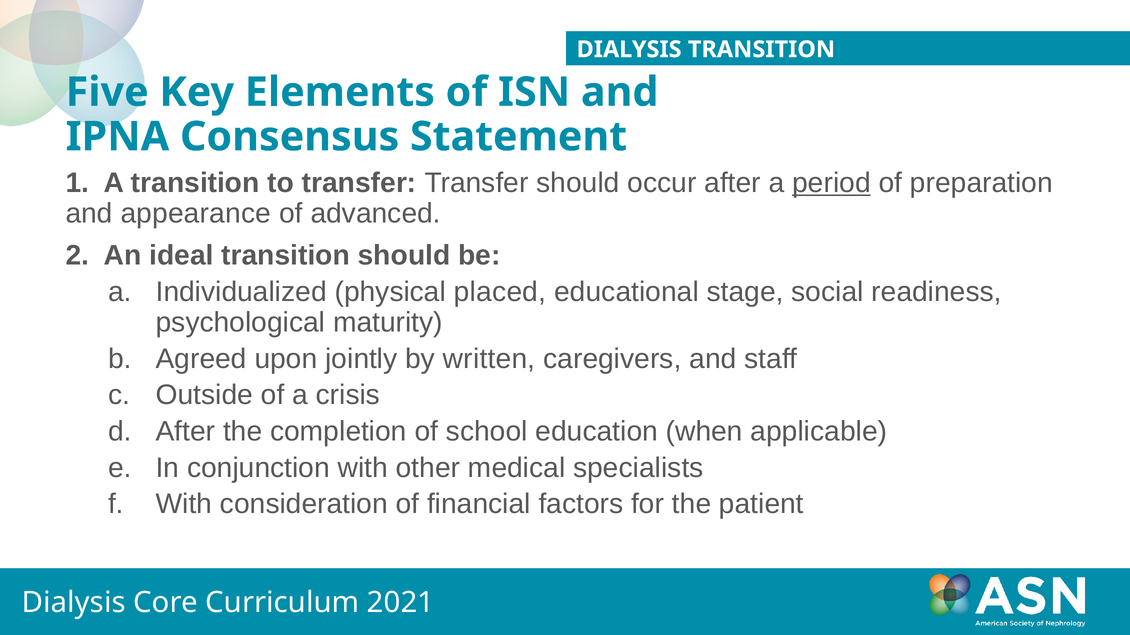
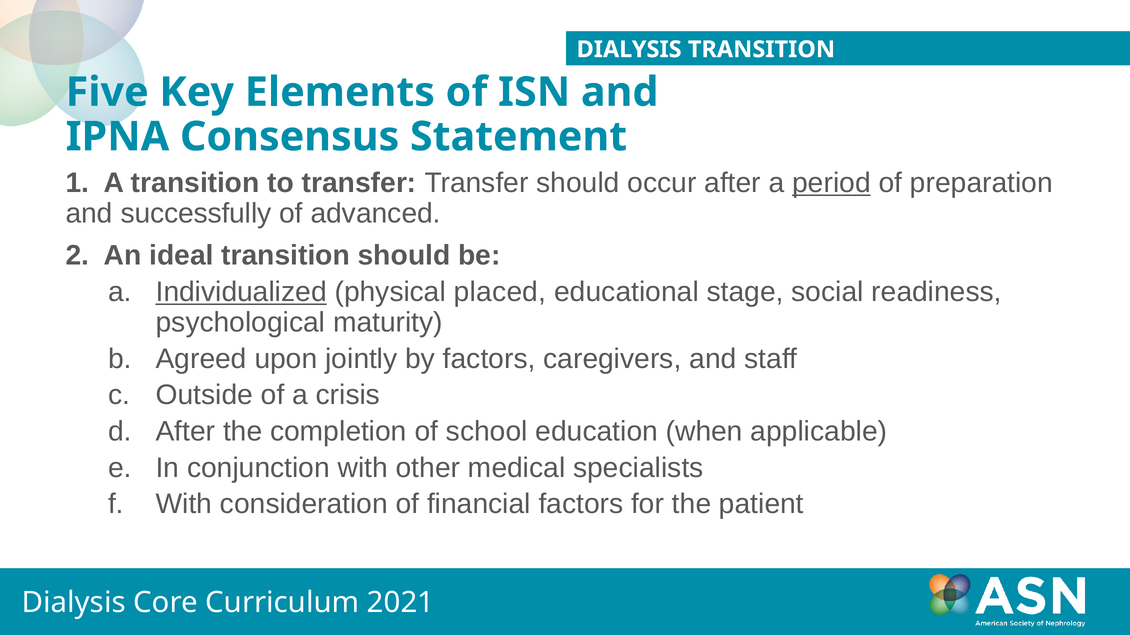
appearance: appearance -> successfully
Individualized underline: none -> present
by written: written -> factors
